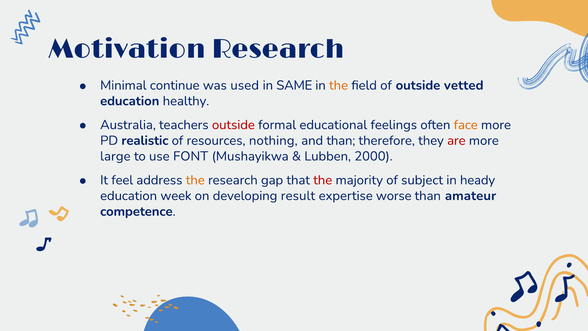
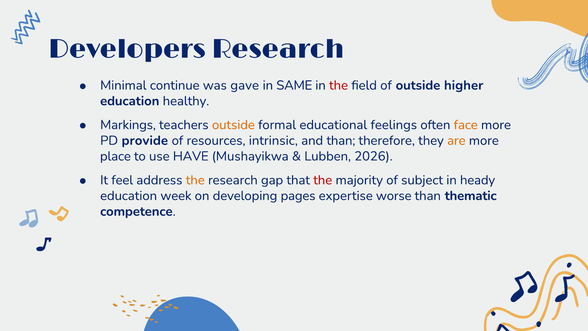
Motivation: Motivation -> Developers
used: used -> gave
the at (339, 85) colour: orange -> red
vetted: vetted -> higher
Australia: Australia -> Markings
outside at (233, 125) colour: red -> orange
realistic: realistic -> provide
nothing: nothing -> intrinsic
are colour: red -> orange
large: large -> place
FONT: FONT -> HAVE
2000: 2000 -> 2026
result: result -> pages
amateur: amateur -> thematic
